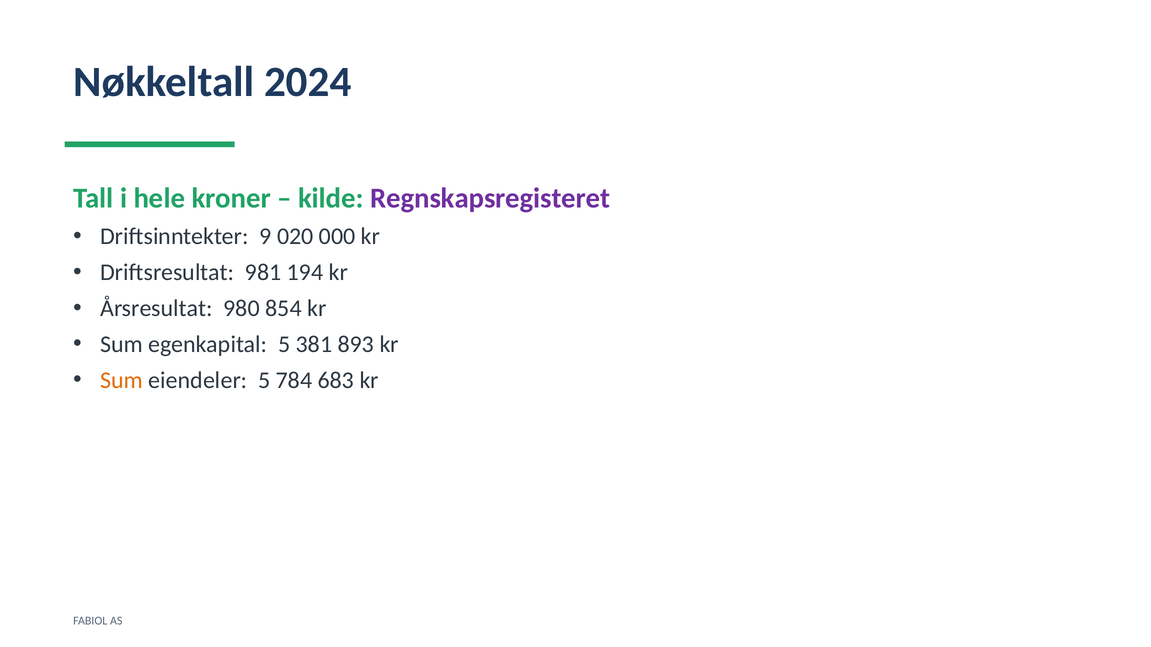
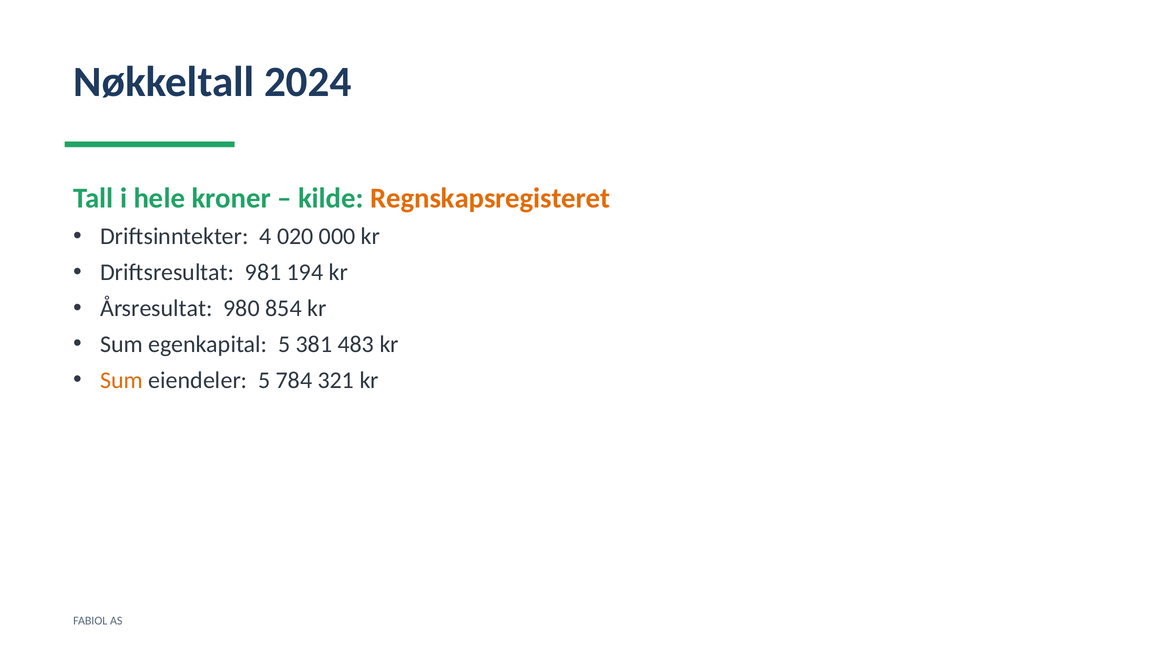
Regnskapsregisteret colour: purple -> orange
9: 9 -> 4
893: 893 -> 483
683: 683 -> 321
